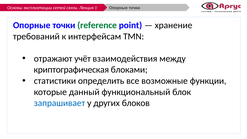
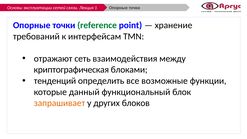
учёт: учёт -> сеть
статистики: статистики -> тенденций
запрашивает colour: blue -> orange
